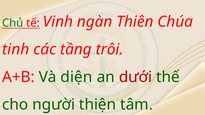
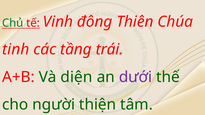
ngàn: ngàn -> đông
trôi: trôi -> trái
dưới colour: red -> purple
